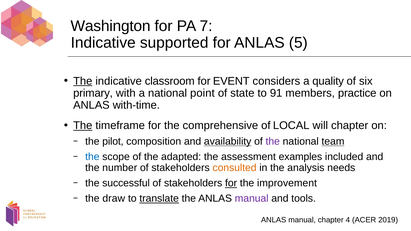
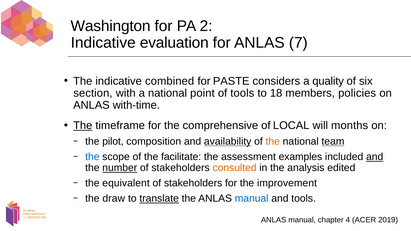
7: 7 -> 2
supported: supported -> evaluation
5: 5 -> 7
The at (83, 81) underline: present -> none
classroom: classroom -> combined
EVENT: EVENT -> PASTE
primary: primary -> section
of state: state -> tools
91: 91 -> 18
practice: practice -> policies
will chapter: chapter -> months
the at (273, 142) colour: purple -> orange
adapted: adapted -> facilitate
and at (375, 157) underline: none -> present
number underline: none -> present
needs: needs -> edited
successful: successful -> equivalent
for at (231, 183) underline: present -> none
manual at (252, 199) colour: purple -> blue
